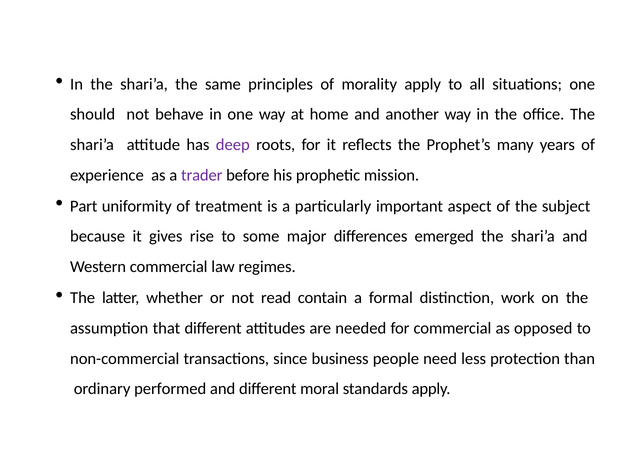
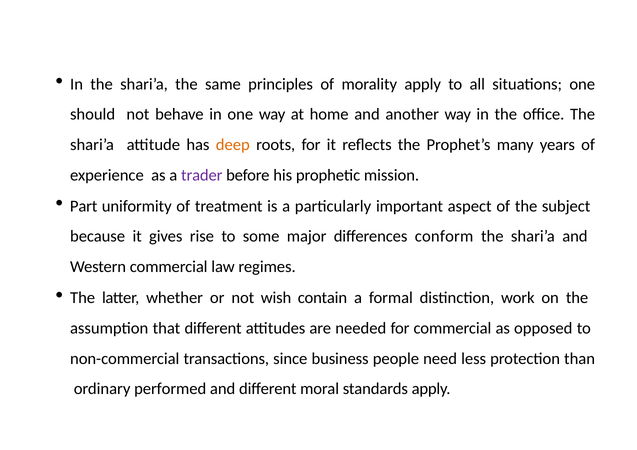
deep colour: purple -> orange
emerged: emerged -> conform
read: read -> wish
